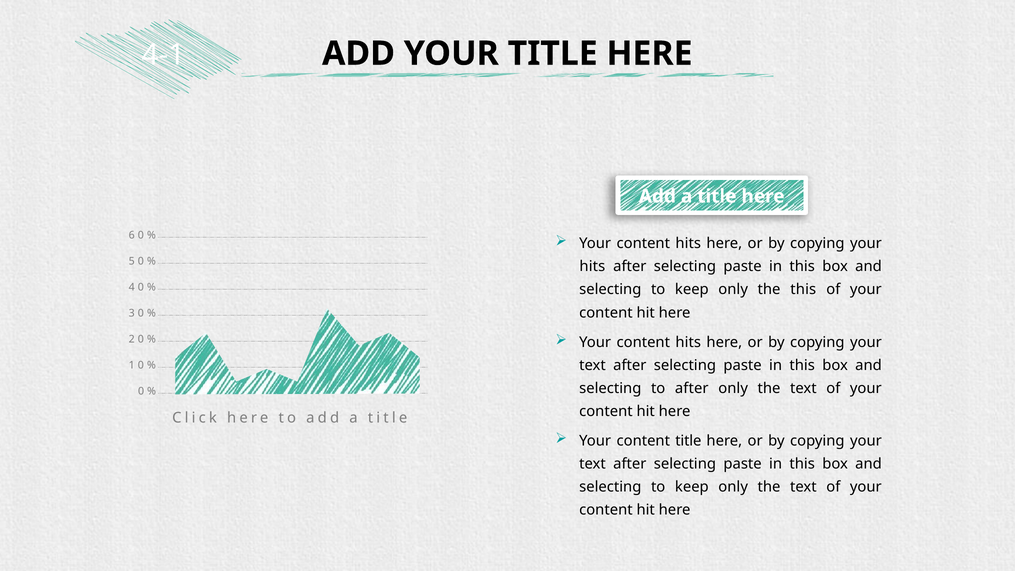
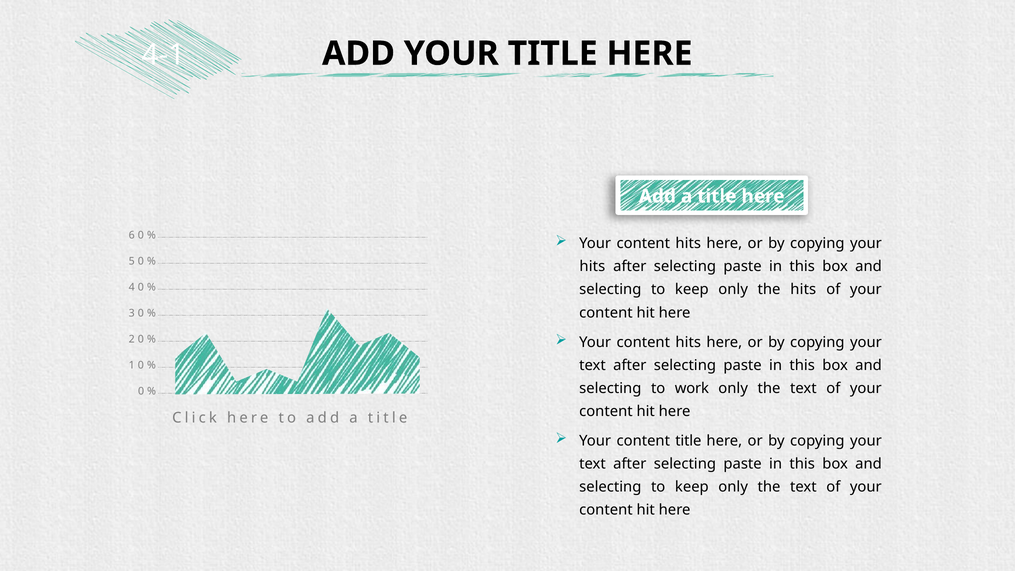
the this: this -> hits
to after: after -> work
